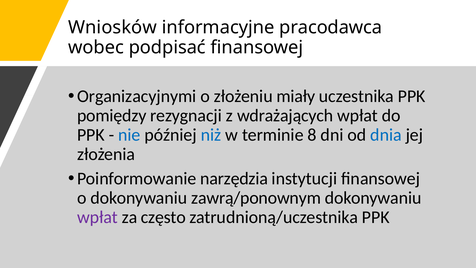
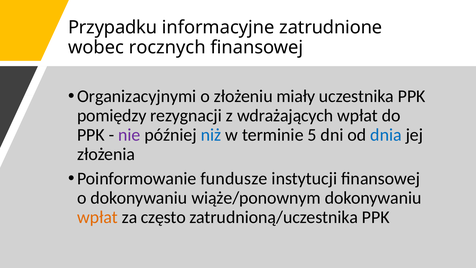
Wniosków: Wniosków -> Przypadku
pracodawca: pracodawca -> zatrudnione
podpisać: podpisać -> rocznych
nie colour: blue -> purple
8: 8 -> 5
narzędzia: narzędzia -> fundusze
zawrą/ponownym: zawrą/ponownym -> wiąże/ponownym
wpłat at (97, 217) colour: purple -> orange
